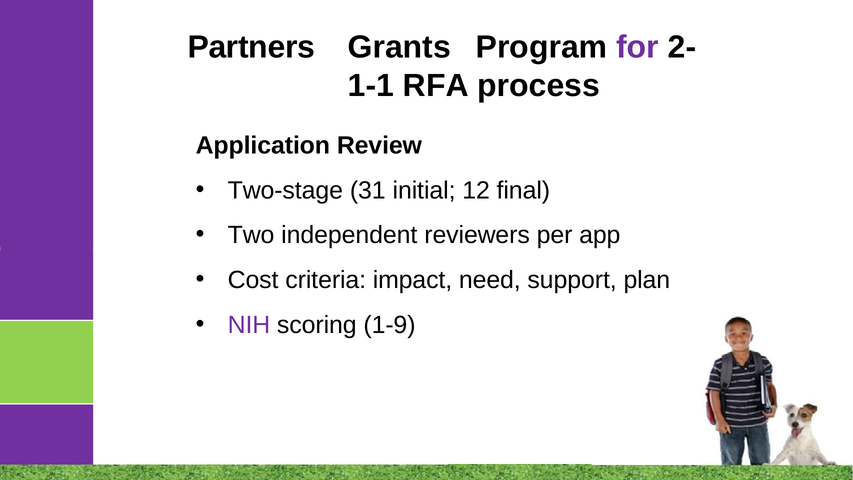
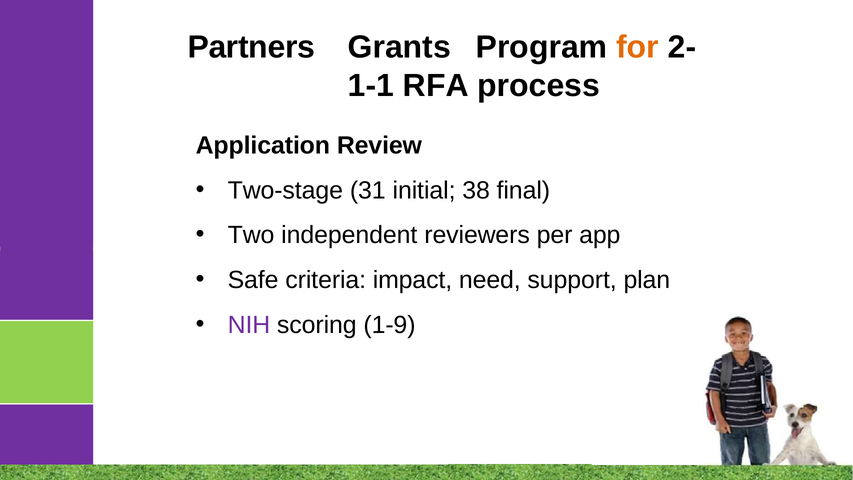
for colour: purple -> orange
12: 12 -> 38
Cost: Cost -> Safe
